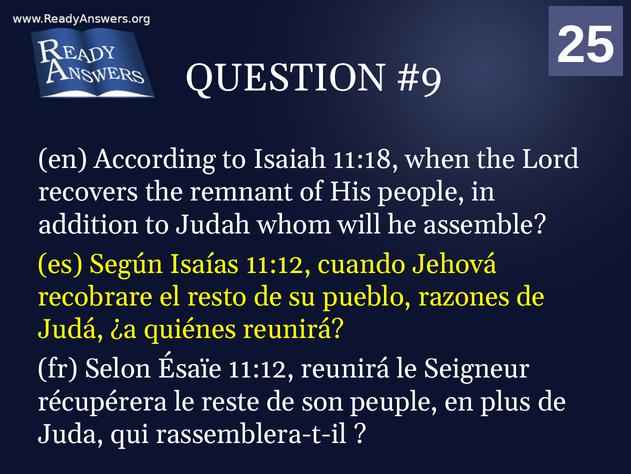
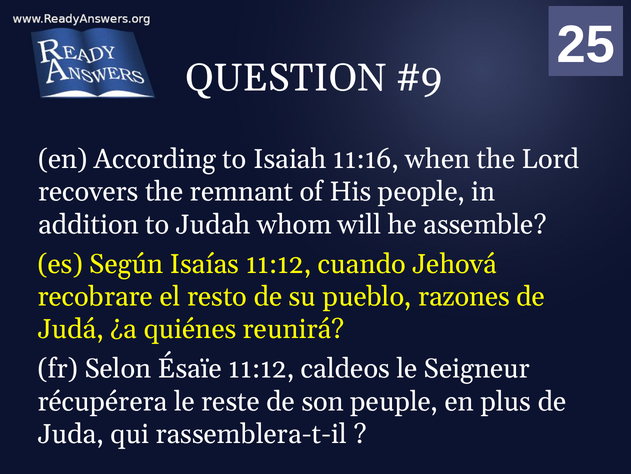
11:18: 11:18 -> 11:16
11:12 reunirá: reunirá -> caldeos
